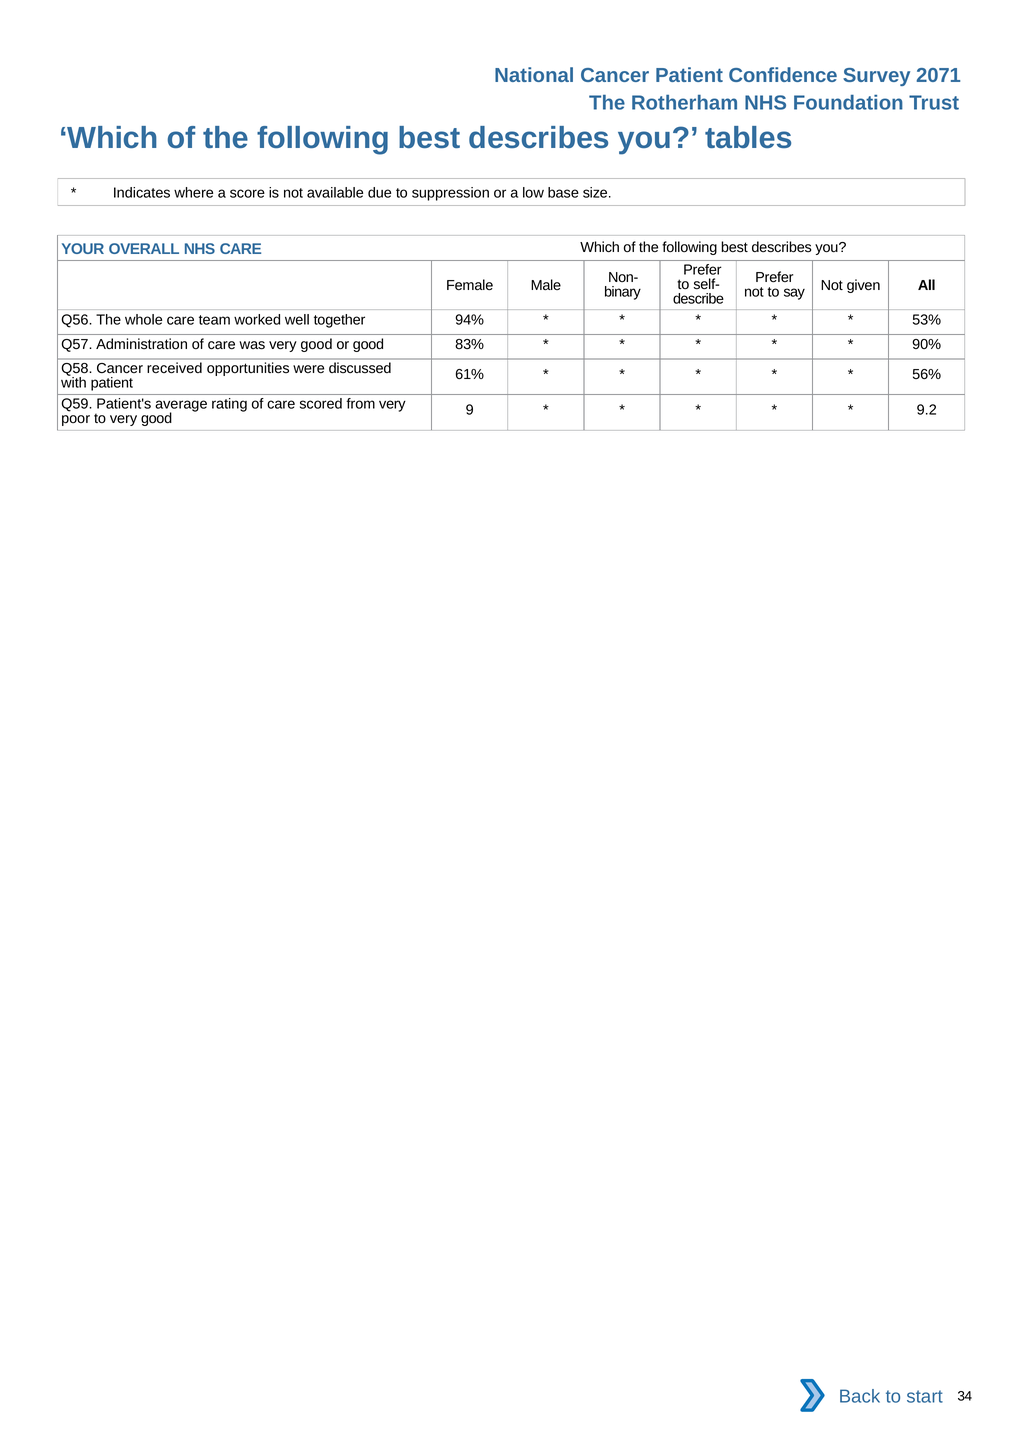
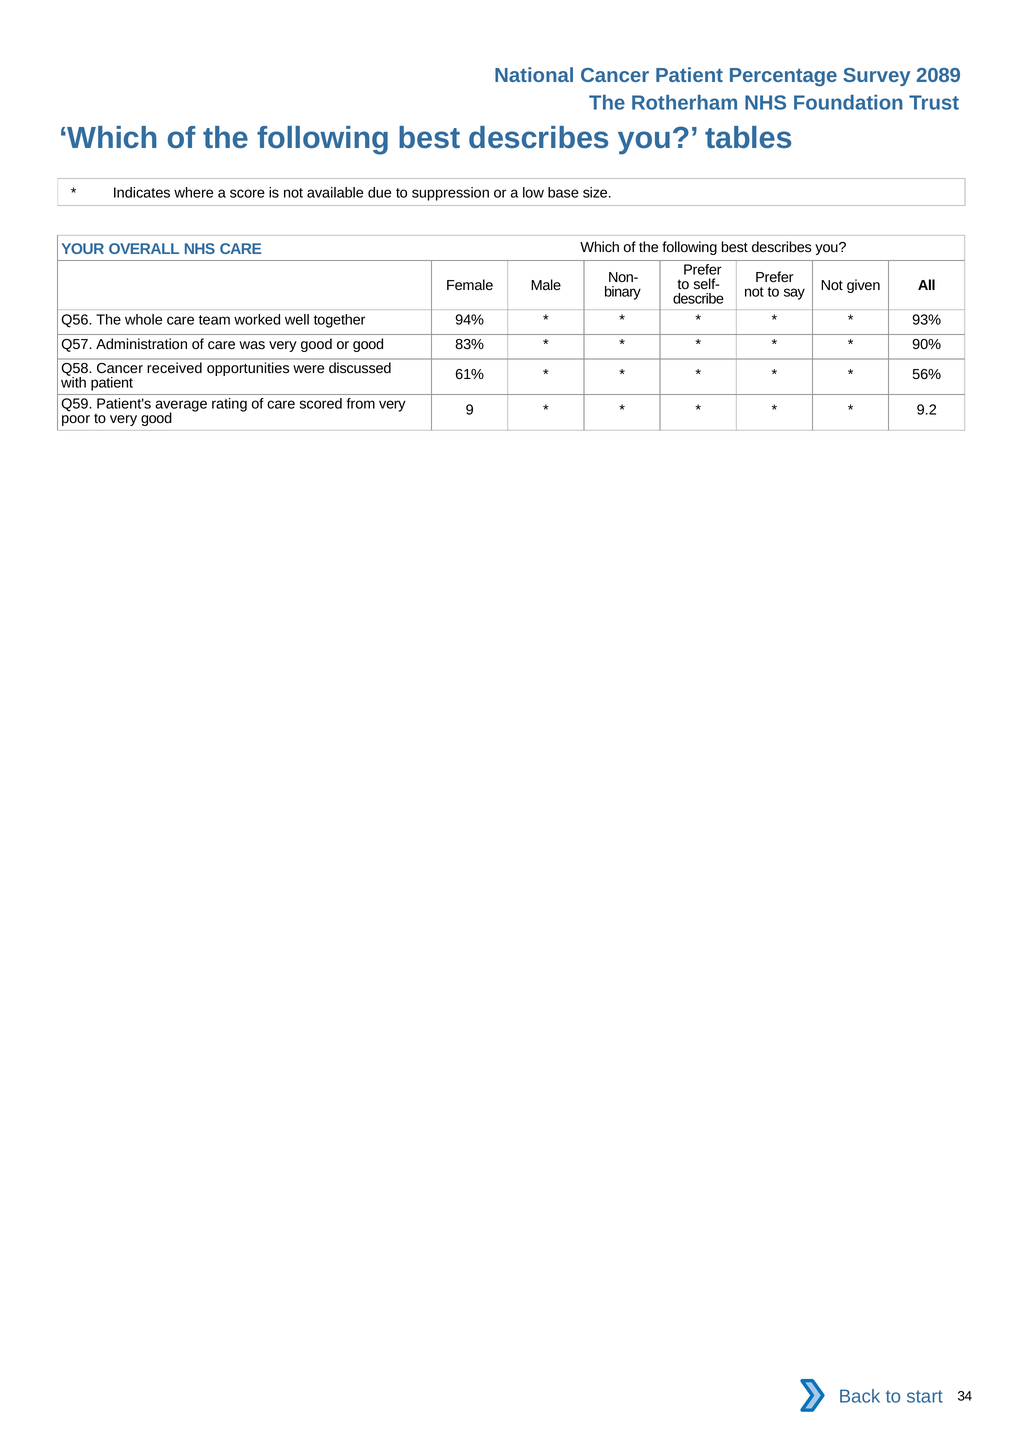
Confidence: Confidence -> Percentage
2071: 2071 -> 2089
53%: 53% -> 93%
